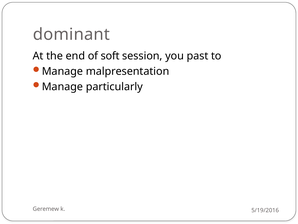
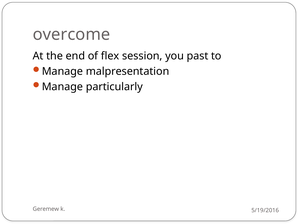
dominant: dominant -> overcome
soft: soft -> flex
